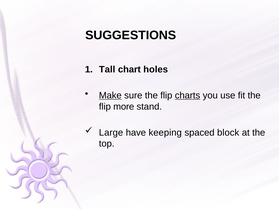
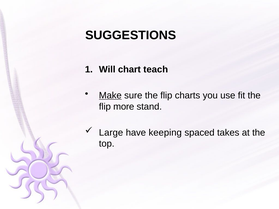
Tall: Tall -> Will
holes: holes -> teach
charts underline: present -> none
block: block -> takes
